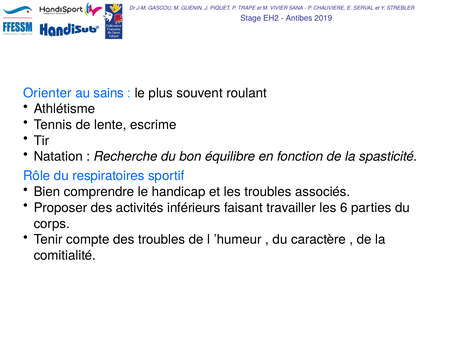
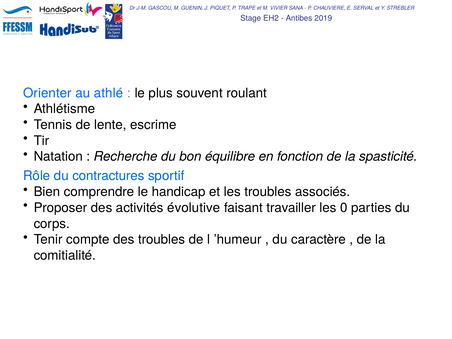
sains: sains -> athlé
respiratoires: respiratoires -> contractures
inférieurs: inférieurs -> évolutive
6: 6 -> 0
